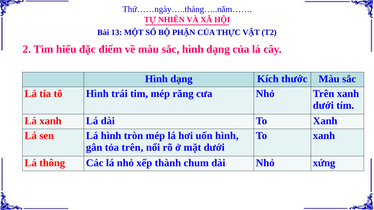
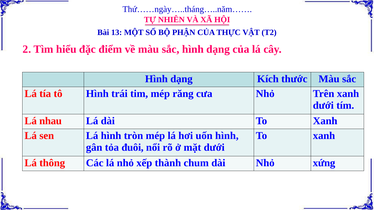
Lá xanh: xanh -> nhau
tỏa trên: trên -> đuôi
